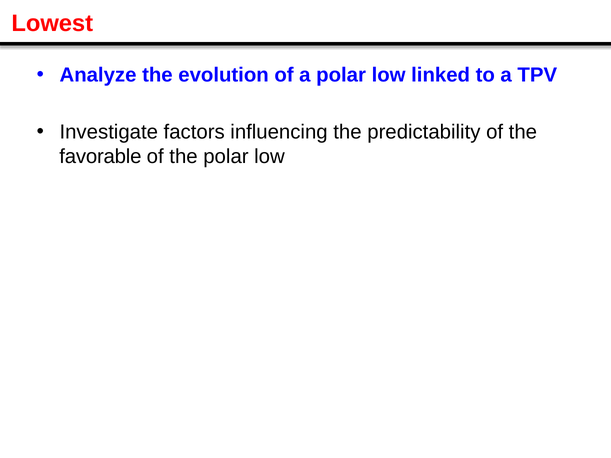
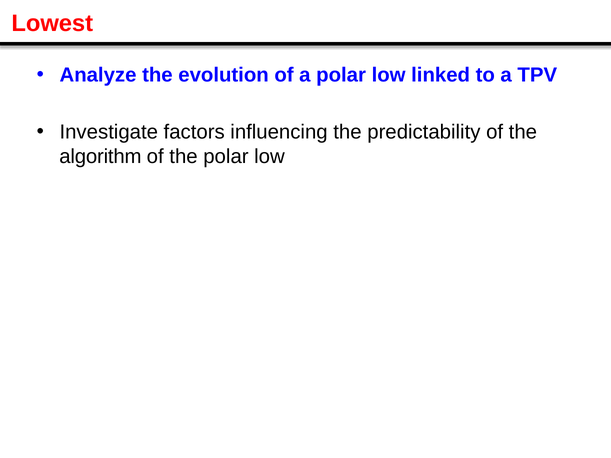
favorable: favorable -> algorithm
